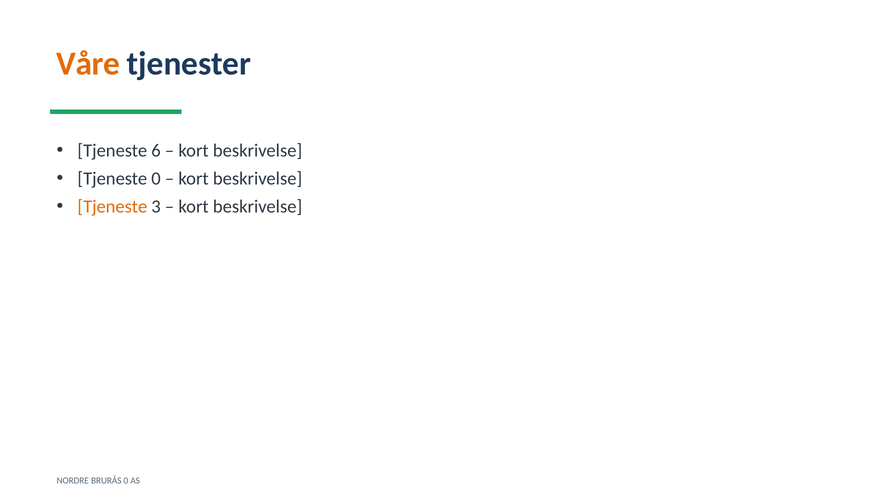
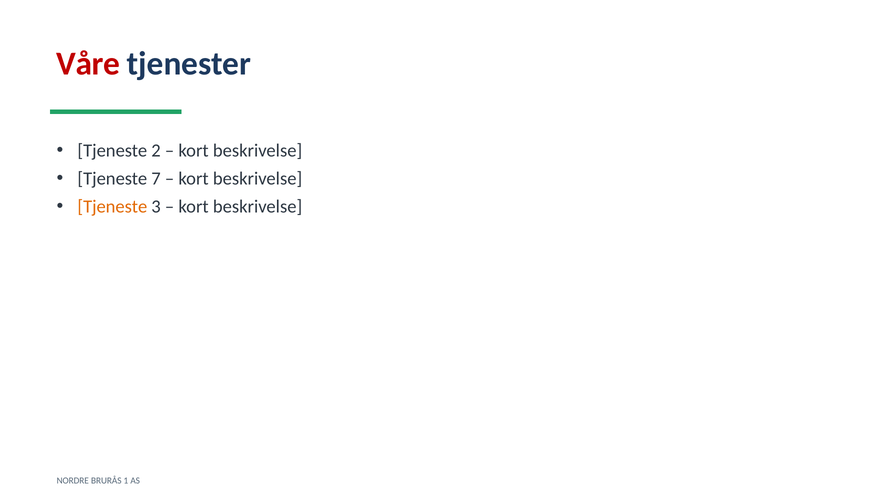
Våre colour: orange -> red
6: 6 -> 2
Tjeneste 0: 0 -> 7
BRURÅS 0: 0 -> 1
